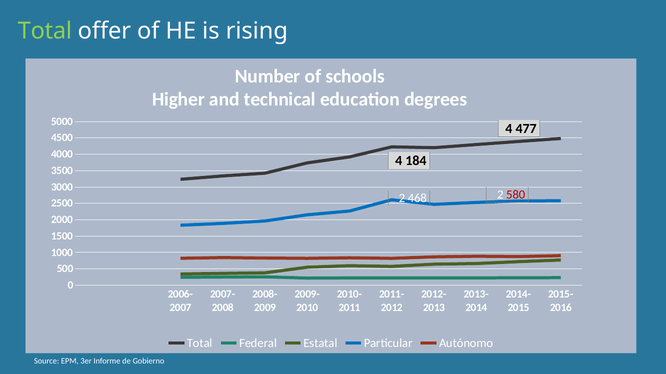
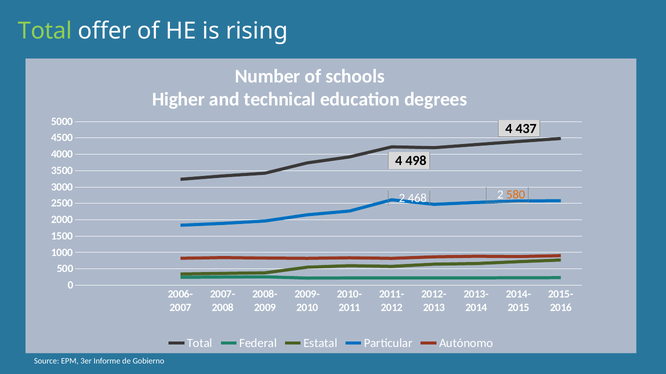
477: 477 -> 437
184: 184 -> 498
580 colour: red -> orange
